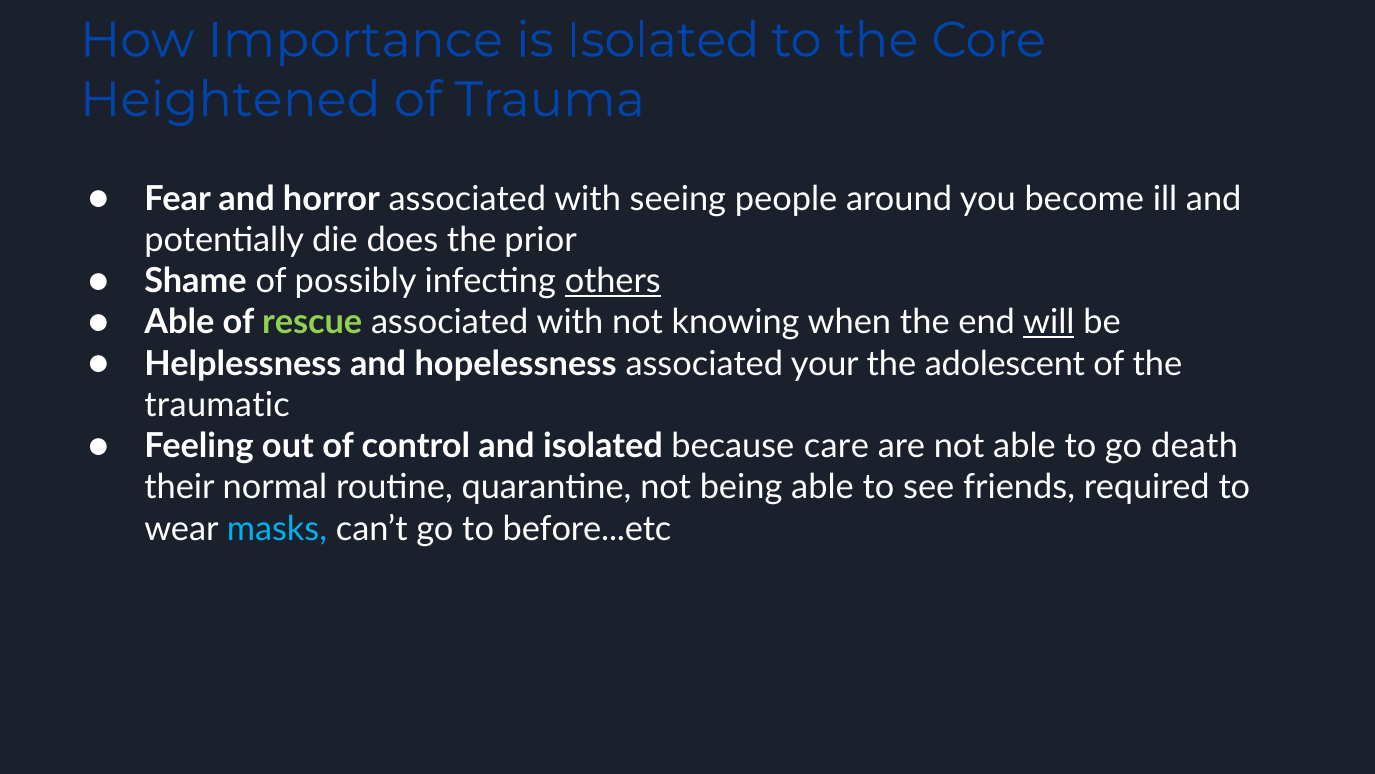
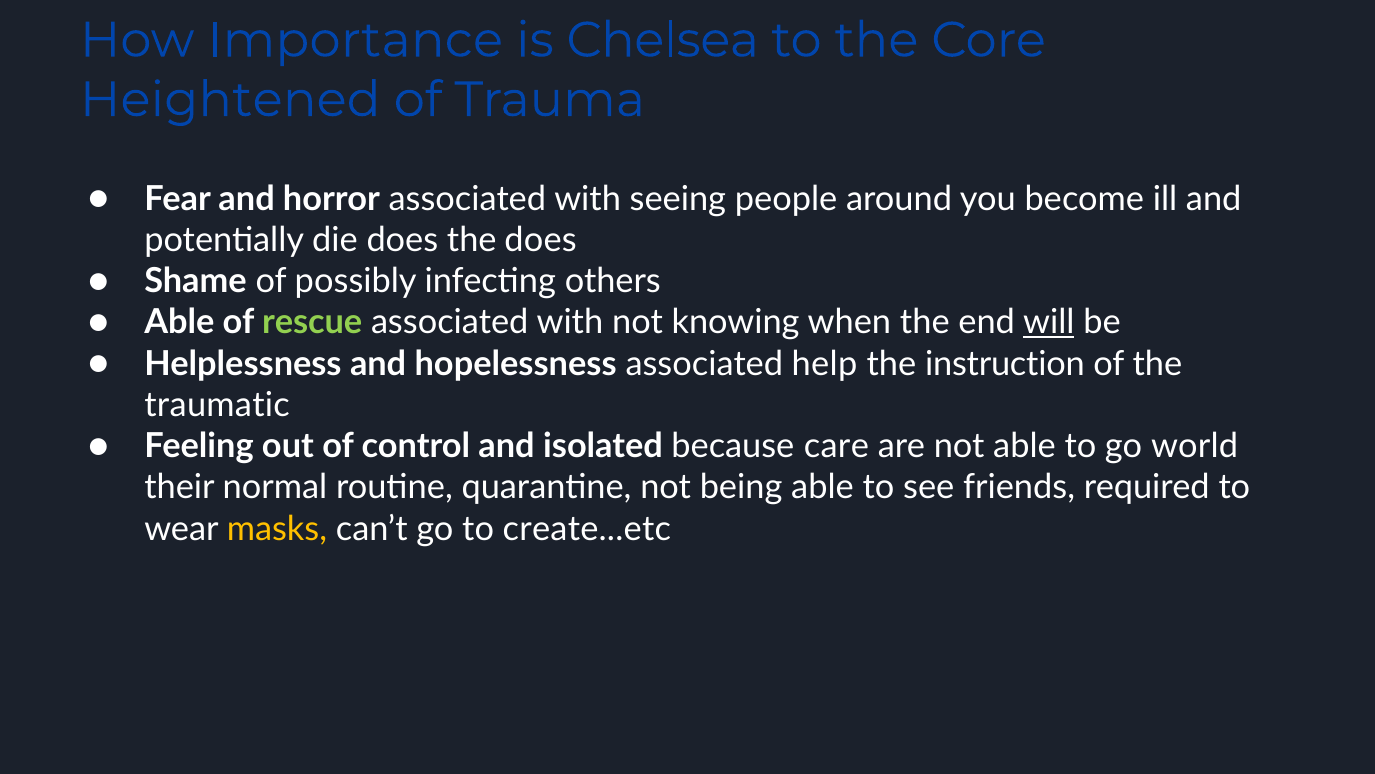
is Isolated: Isolated -> Chelsea
the prior: prior -> does
others underline: present -> none
your: your -> help
adolescent: adolescent -> instruction
death: death -> world
masks colour: light blue -> yellow
before...etc: before...etc -> create...etc
